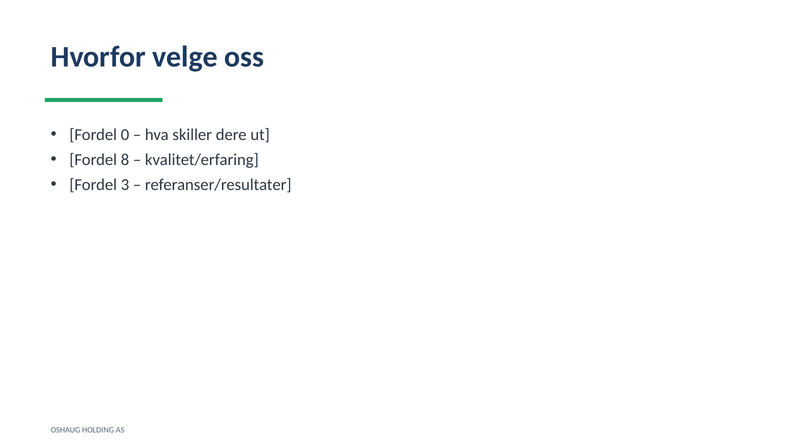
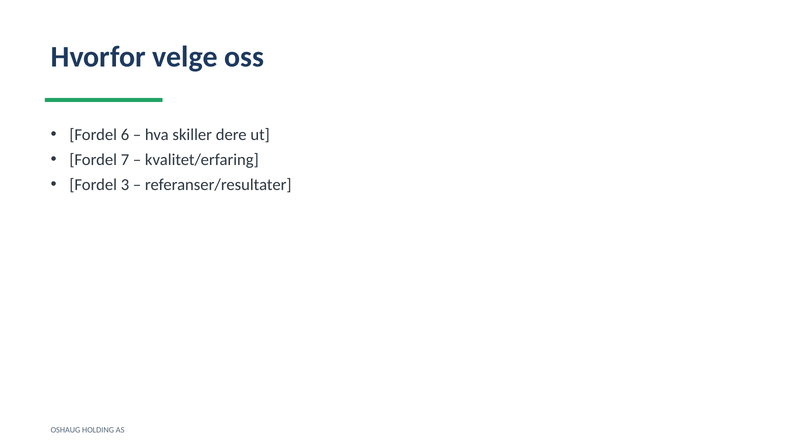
0: 0 -> 6
8: 8 -> 7
